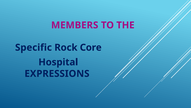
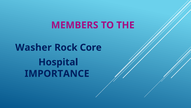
Specific: Specific -> Washer
EXPRESSIONS: EXPRESSIONS -> IMPORTANCE
